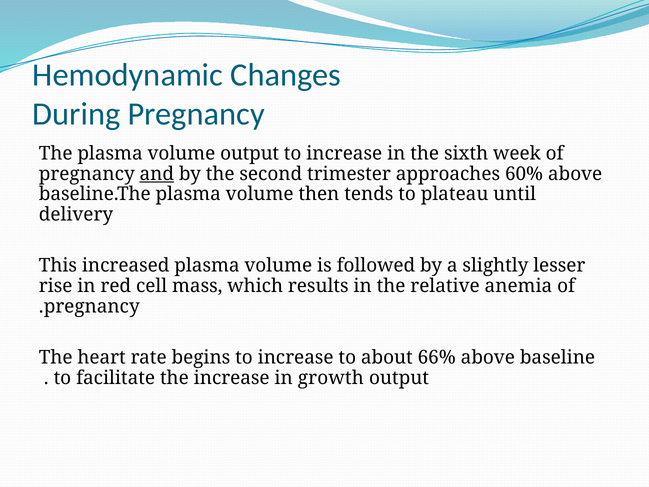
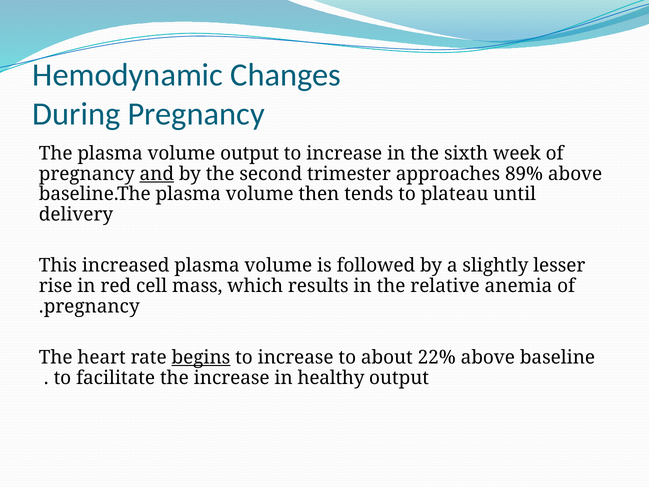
60%: 60% -> 89%
begins underline: none -> present
66%: 66% -> 22%
growth: growth -> healthy
